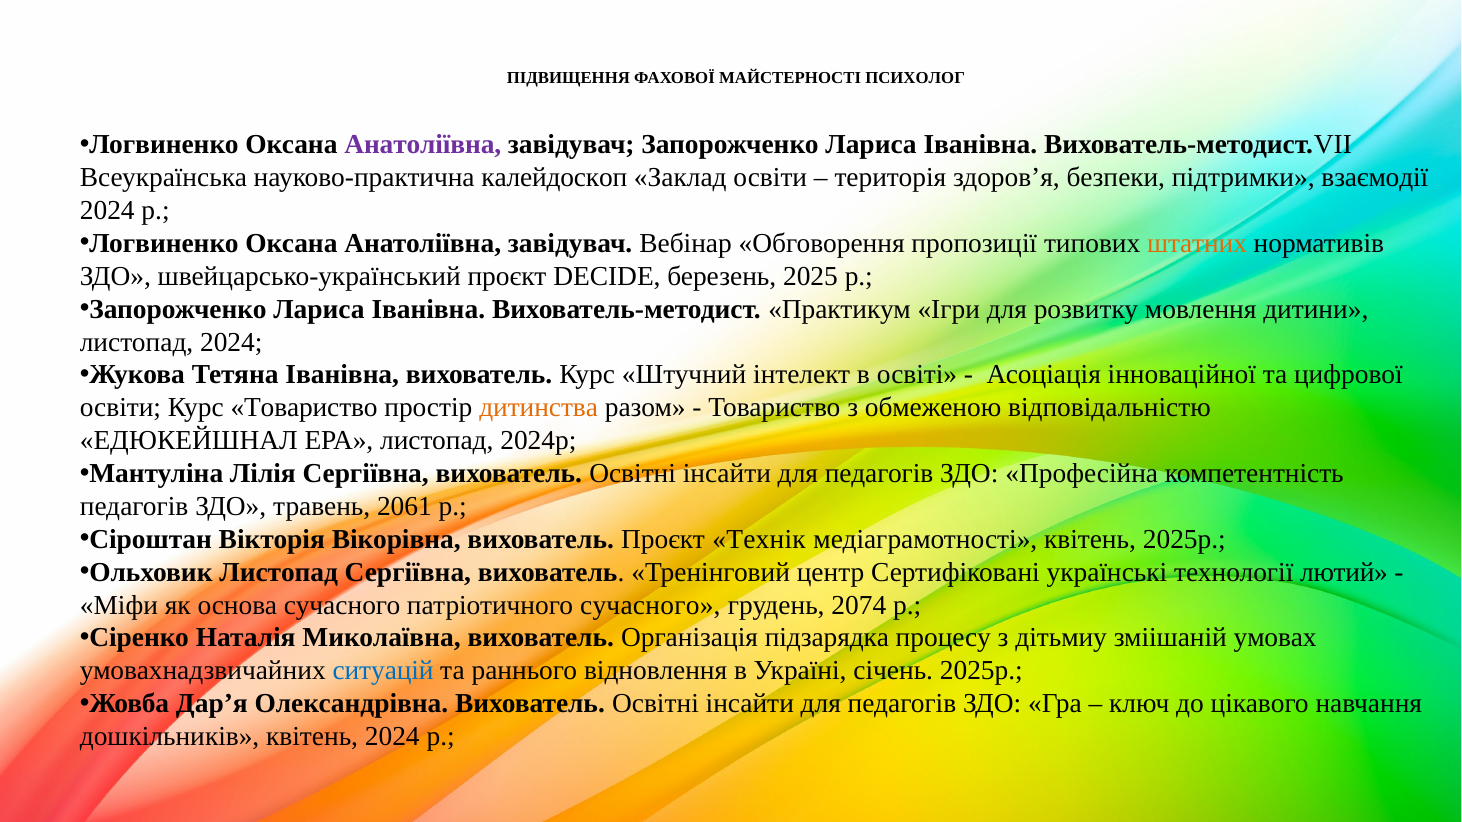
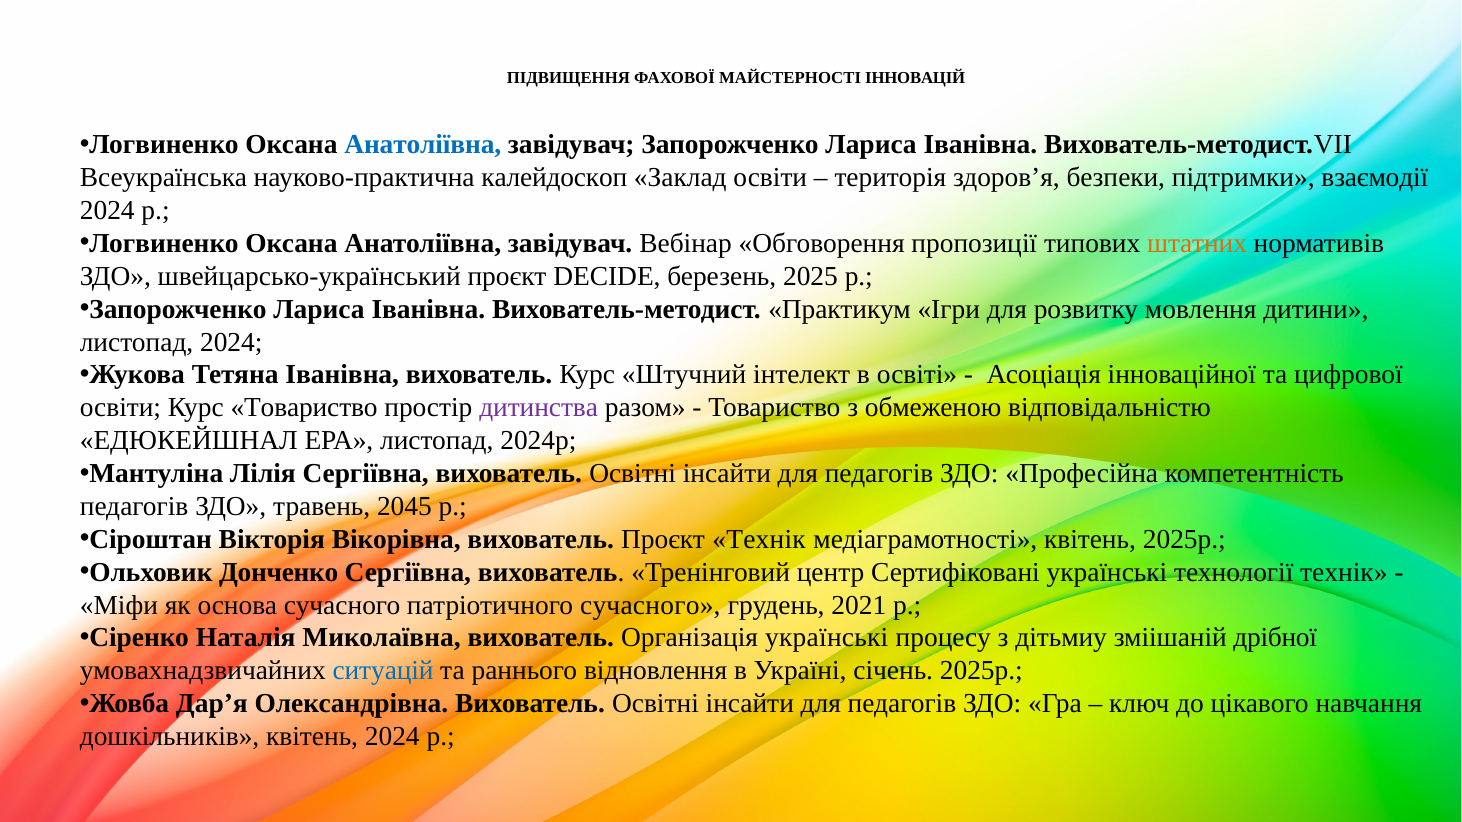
ПСИХОЛОГ: ПСИХОЛОГ -> ІННОВАЦІЙ
Анатоліївна at (423, 145) colour: purple -> blue
дитинства colour: orange -> purple
2061: 2061 -> 2045
Ольховик Листопад: Листопад -> Донченко
технології лютий: лютий -> технік
2074: 2074 -> 2021
Організація підзарядка: підзарядка -> українські
умовах: умовах -> дрібної
